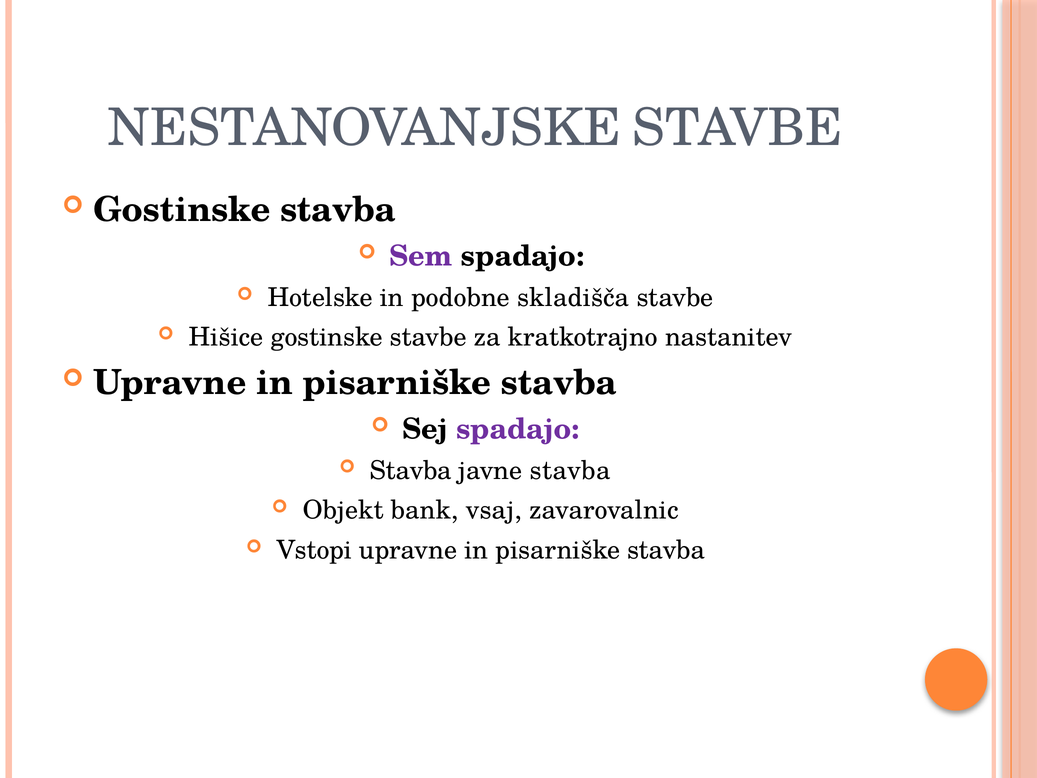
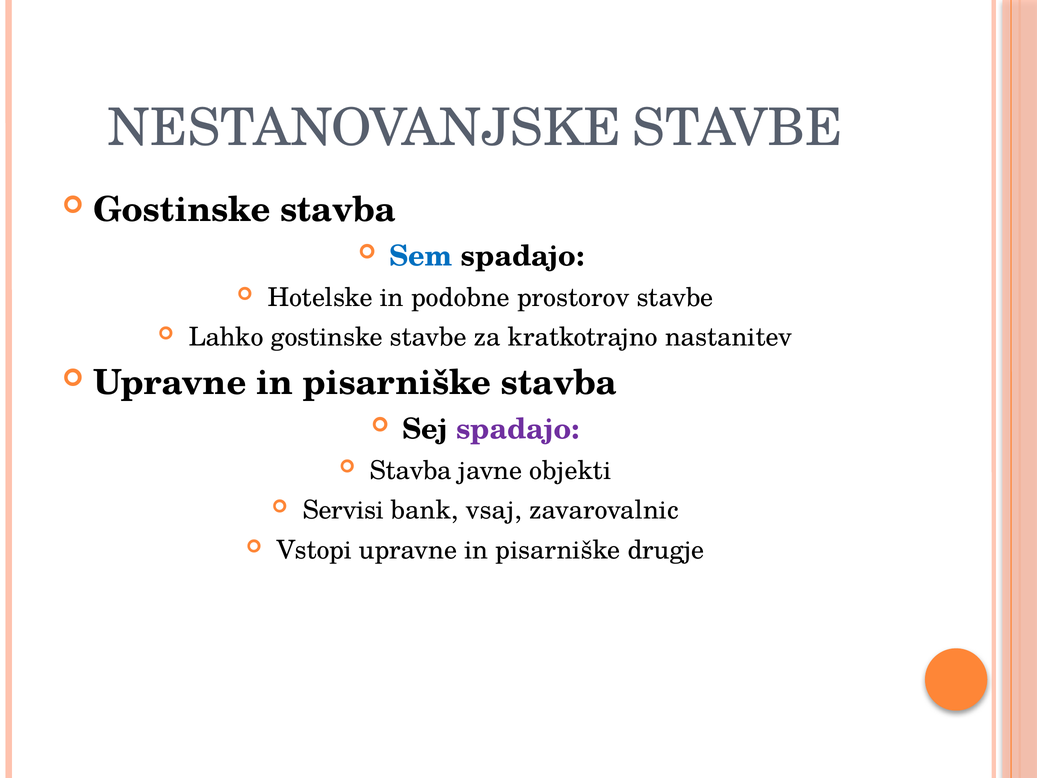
Sem colour: purple -> blue
skladišča: skladišča -> prostorov
Hišice: Hišice -> Lahko
javne stavba: stavba -> objekti
Objekt: Objekt -> Servisi
stavba at (666, 550): stavba -> drugje
